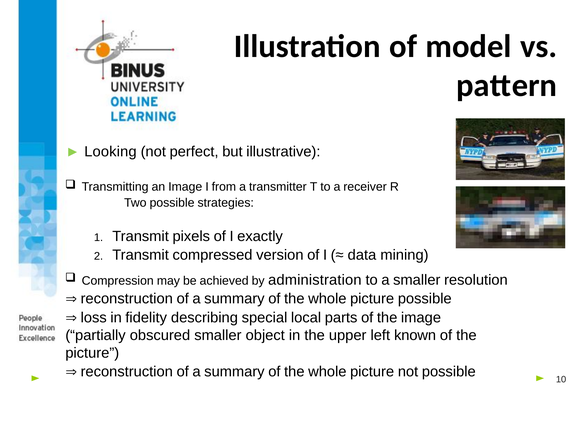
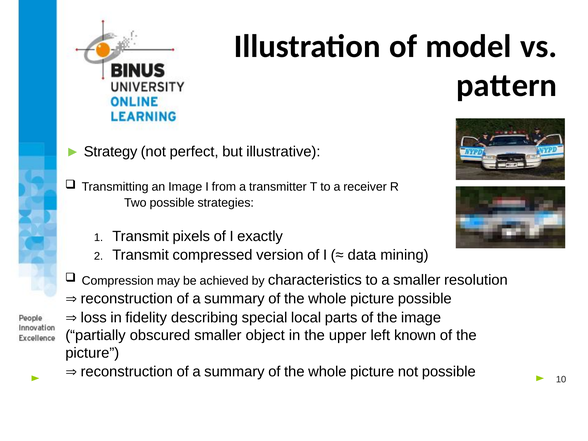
Looking: Looking -> Strategy
administration: administration -> characteristics
